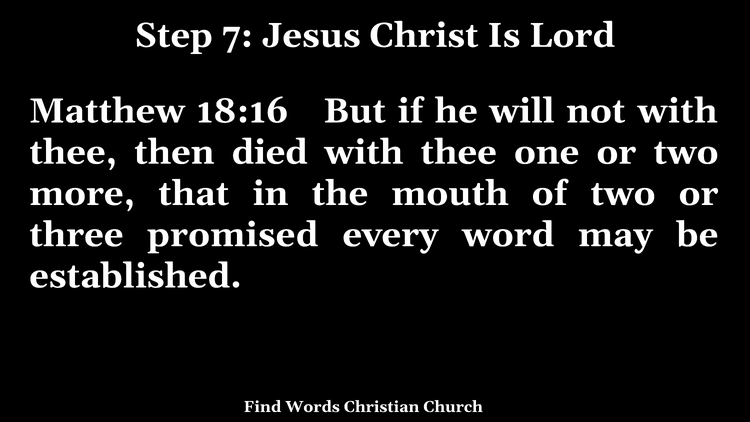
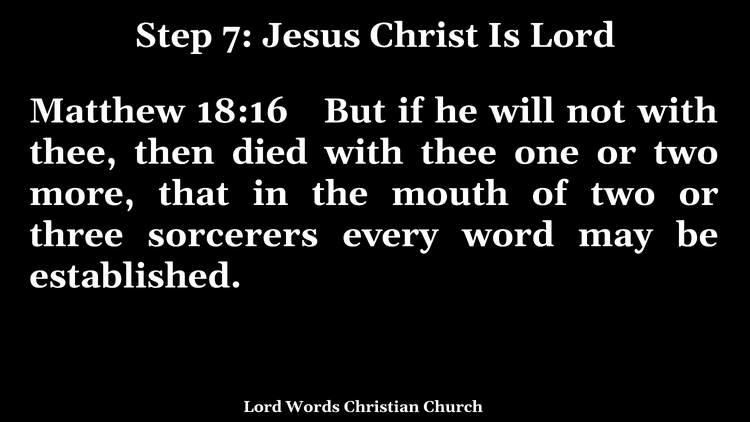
promised: promised -> sorcerers
Find at (262, 407): Find -> Lord
